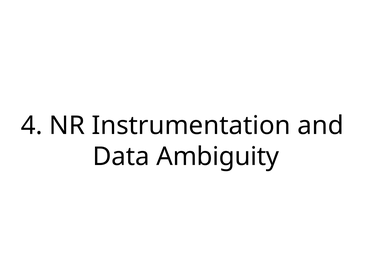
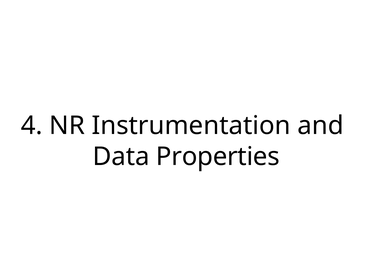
Ambiguity: Ambiguity -> Properties
